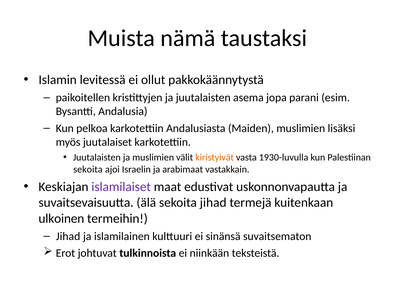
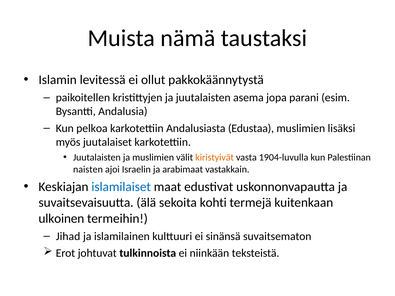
Maiden: Maiden -> Edustaa
1930-luvulla: 1930-luvulla -> 1904-luvulla
sekoita at (88, 169): sekoita -> naisten
islamilaiset colour: purple -> blue
sekoita jihad: jihad -> kohti
